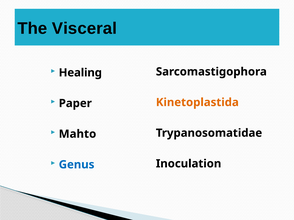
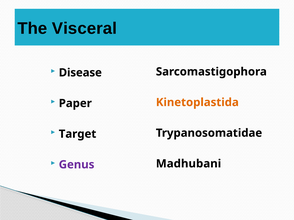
Healing: Healing -> Disease
Mahto: Mahto -> Target
Genus colour: blue -> purple
Inoculation: Inoculation -> Madhubani
